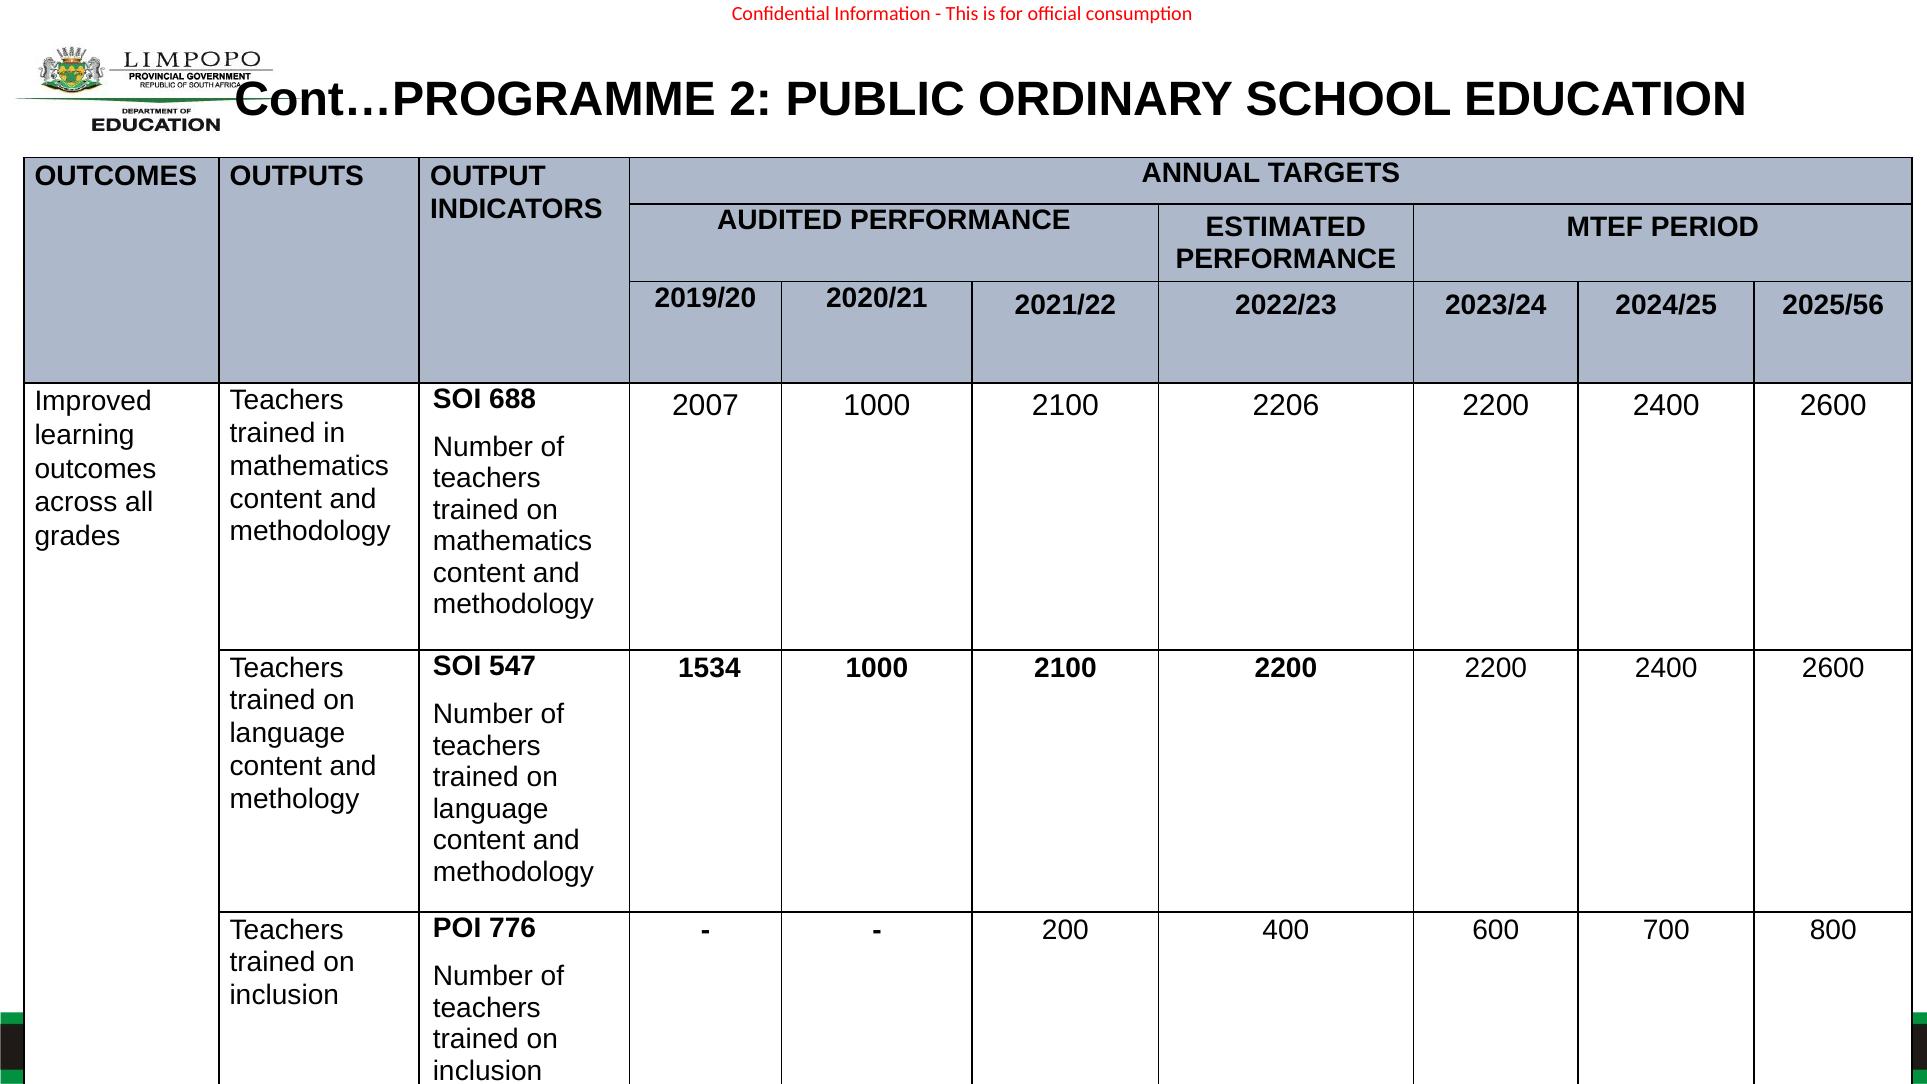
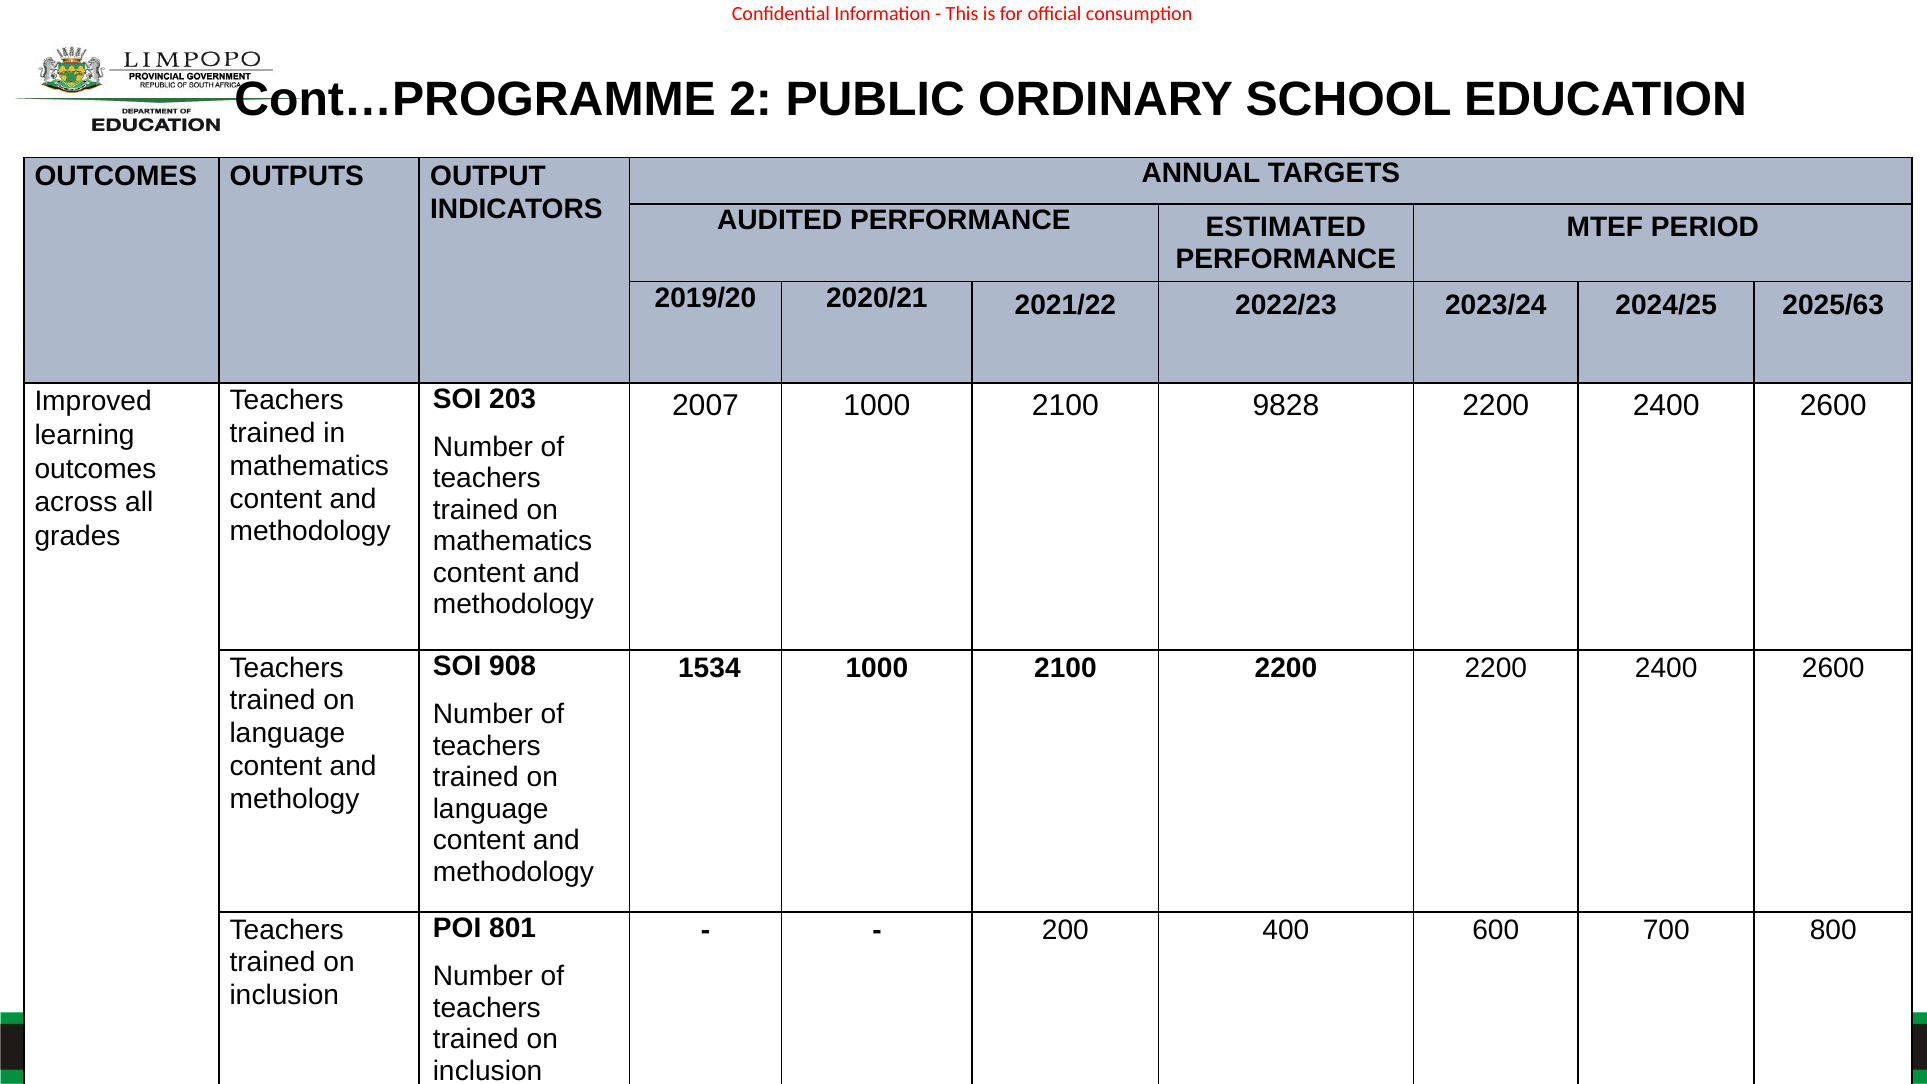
2025/56: 2025/56 -> 2025/63
688: 688 -> 203
2206: 2206 -> 9828
547: 547 -> 908
776: 776 -> 801
